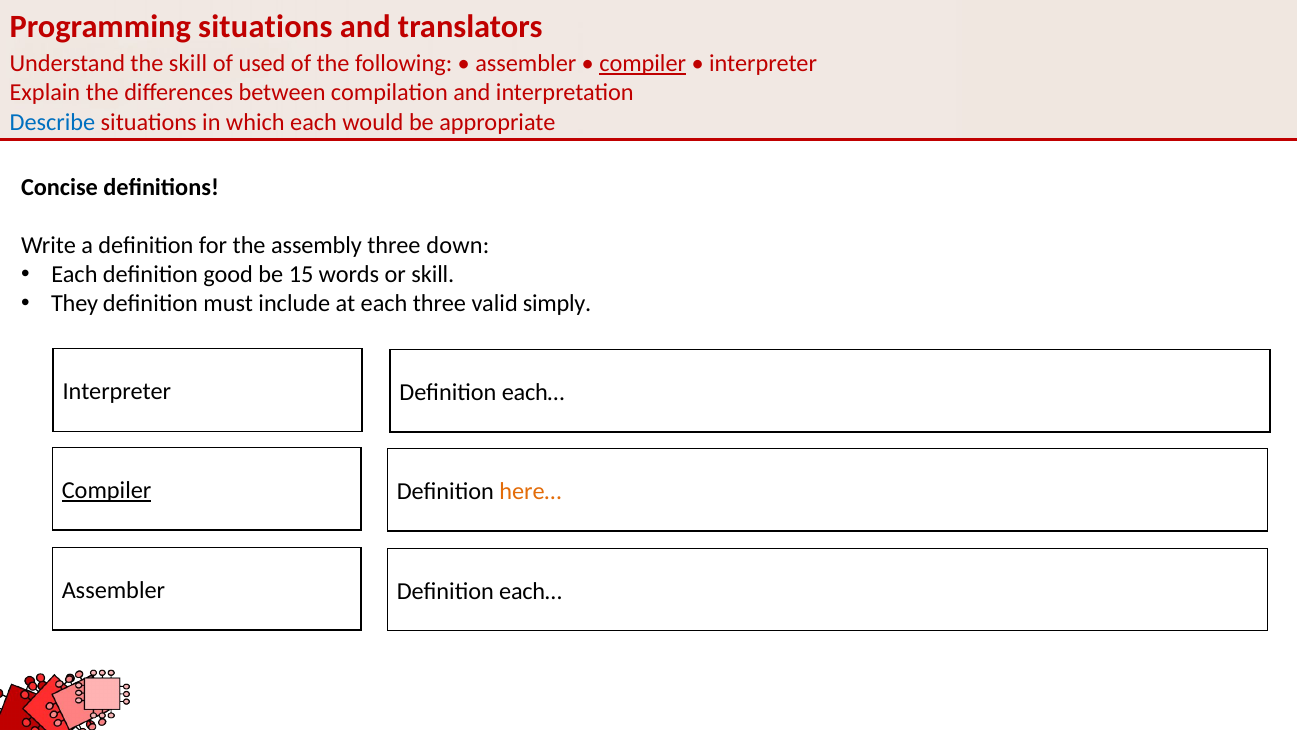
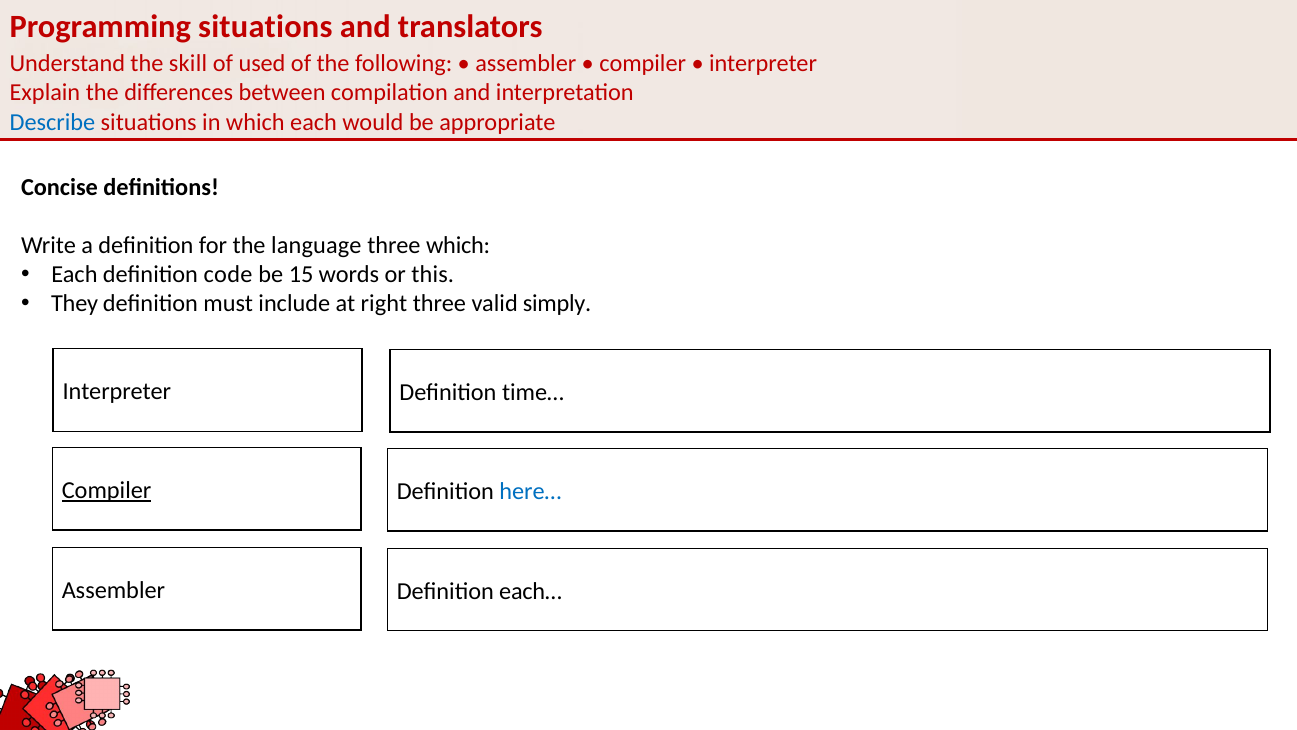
compiler at (643, 64) underline: present -> none
assembly: assembly -> language
three down: down -> which
good: good -> code
or skill: skill -> this
at each: each -> right
each… at (533, 392): each… -> time…
here… colour: orange -> blue
